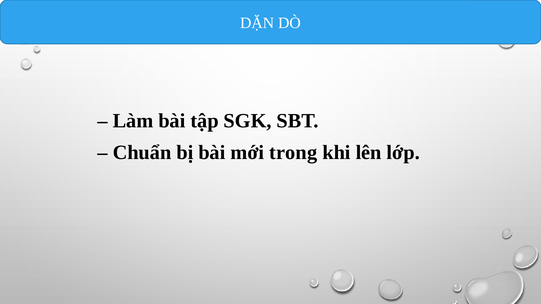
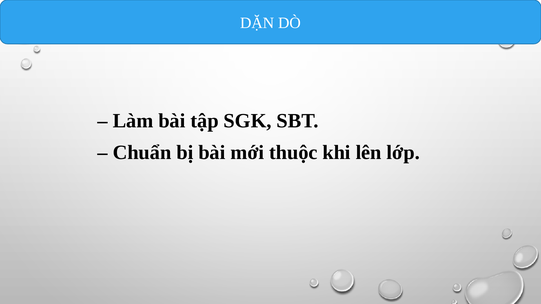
trong: trong -> thuộc
